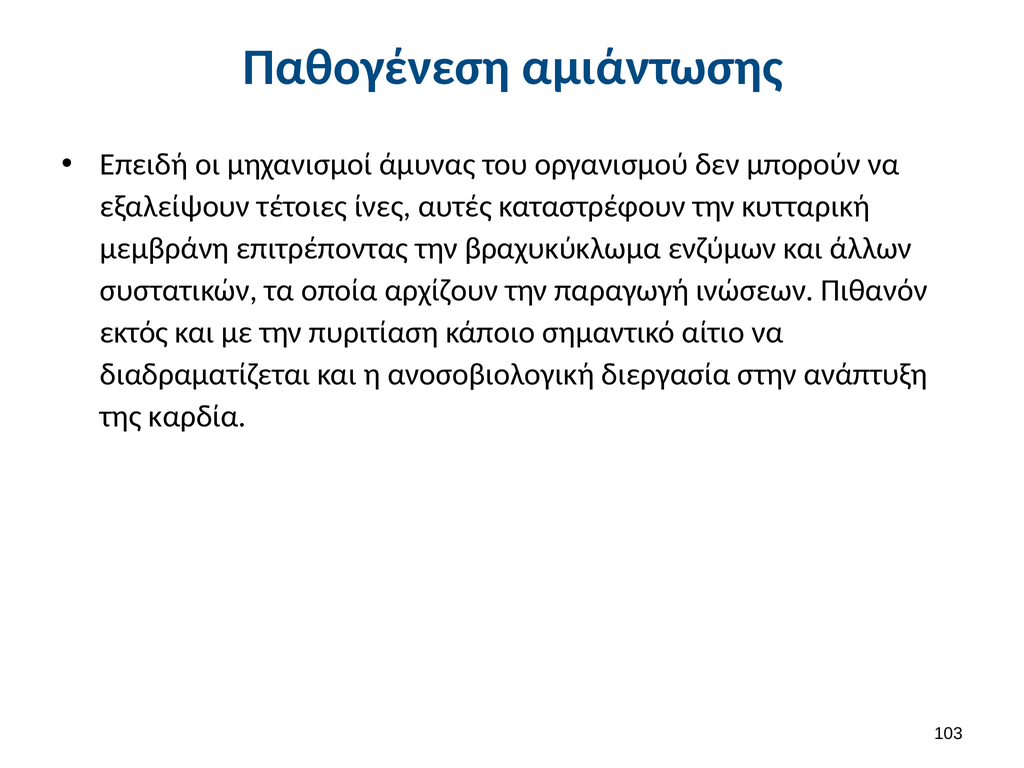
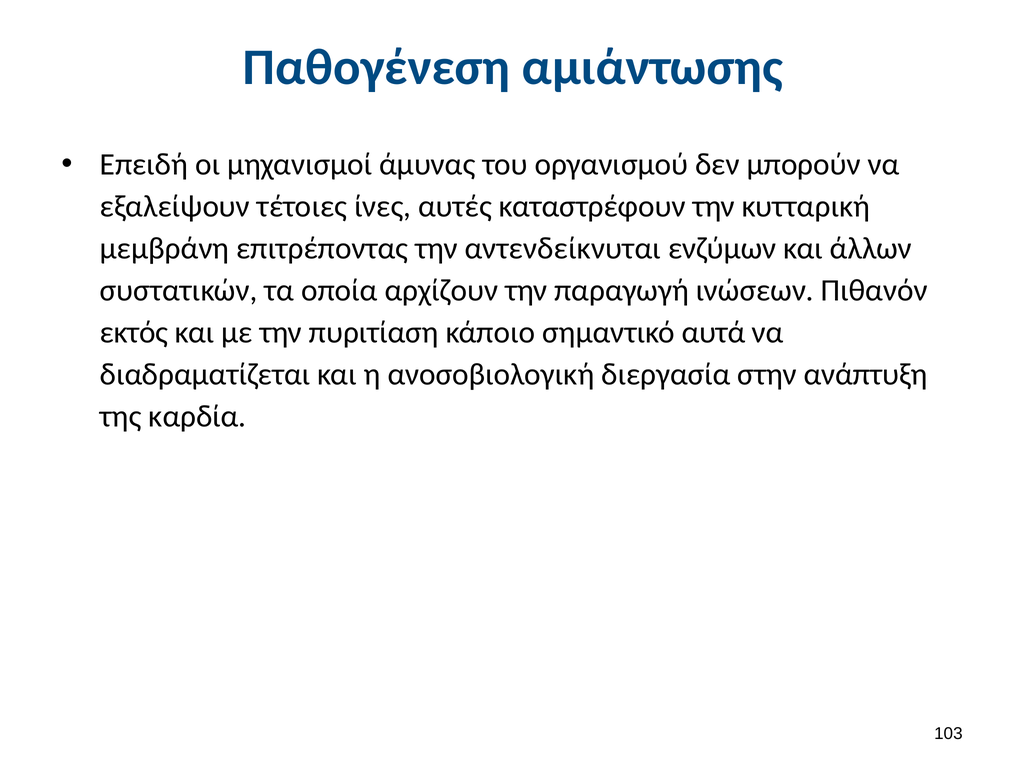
βραχυκύκλωμα: βραχυκύκλωμα -> αντενδείκνυται
αίτιο: αίτιο -> αυτά
